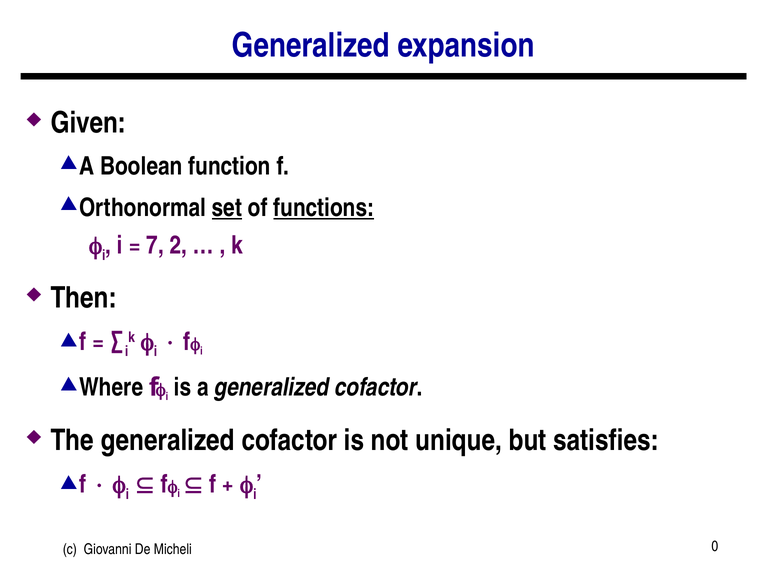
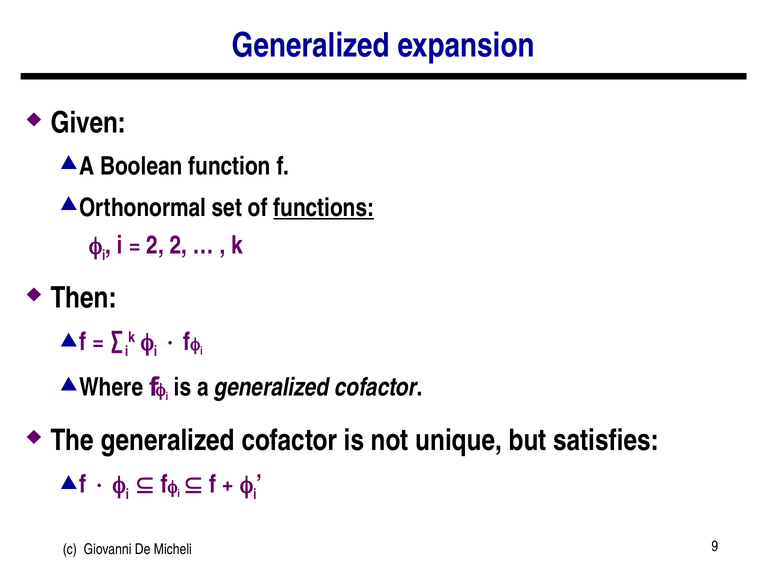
set underline: present -> none
7 at (155, 245): 7 -> 2
0: 0 -> 9
